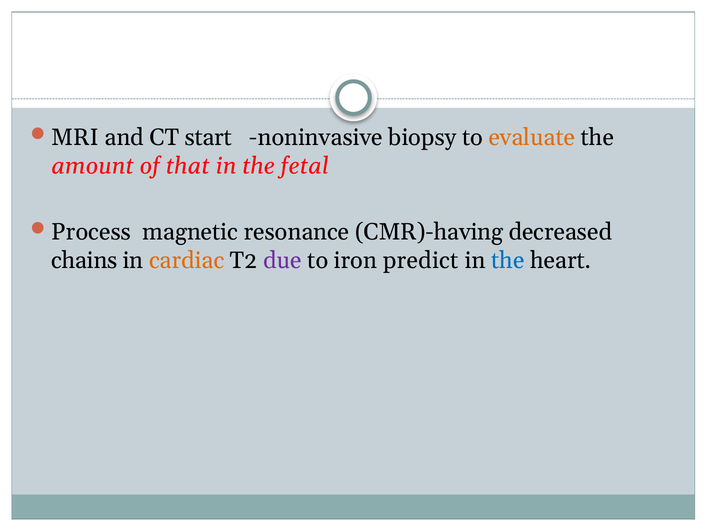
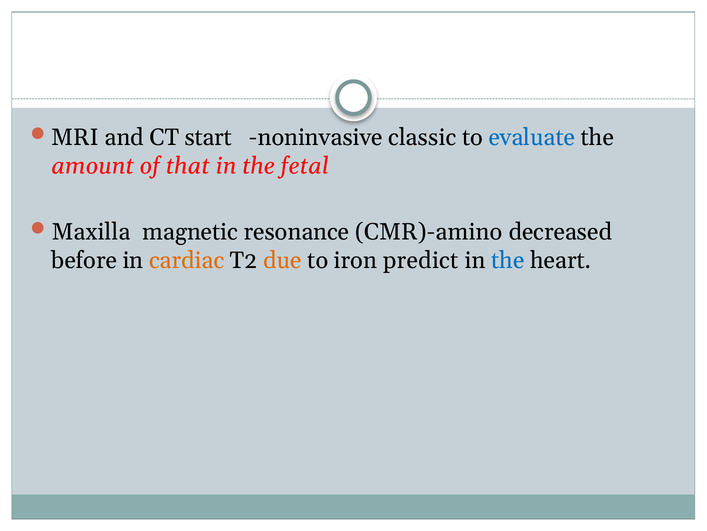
biopsy: biopsy -> classic
evaluate colour: orange -> blue
Process: Process -> Maxilla
CMR)-having: CMR)-having -> CMR)-amino
chains: chains -> before
due colour: purple -> orange
